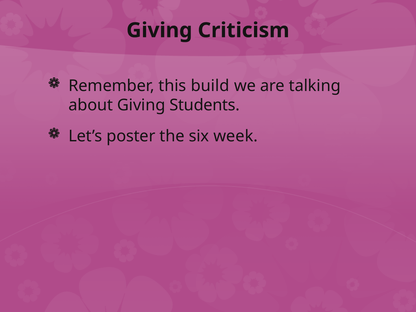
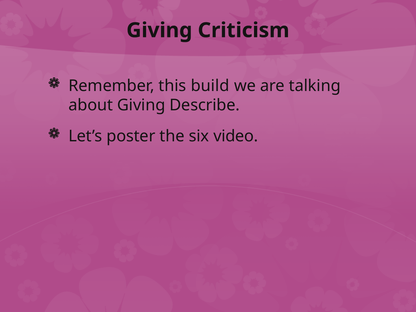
Students: Students -> Describe
week: week -> video
